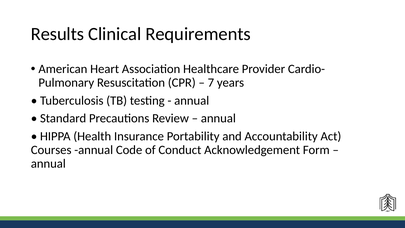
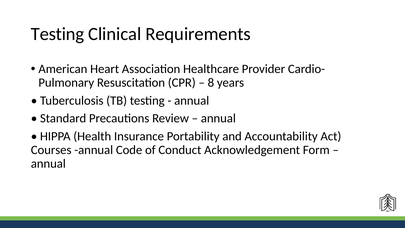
Results at (57, 34): Results -> Testing
7: 7 -> 8
